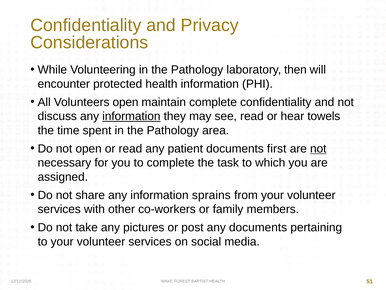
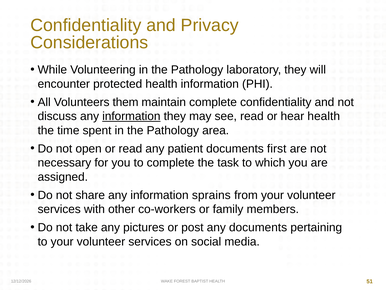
laboratory then: then -> they
Volunteers open: open -> them
hear towels: towels -> health
not at (318, 148) underline: present -> none
